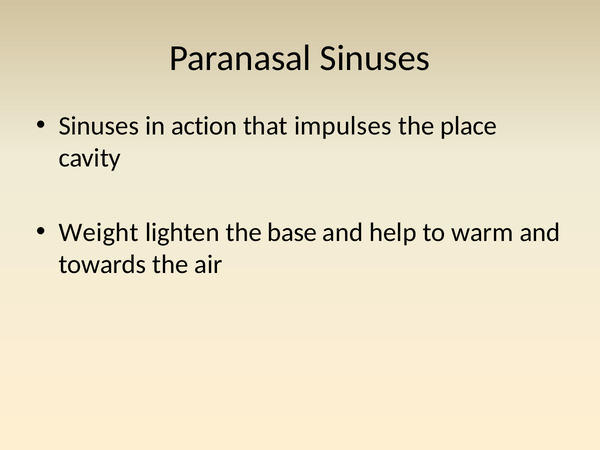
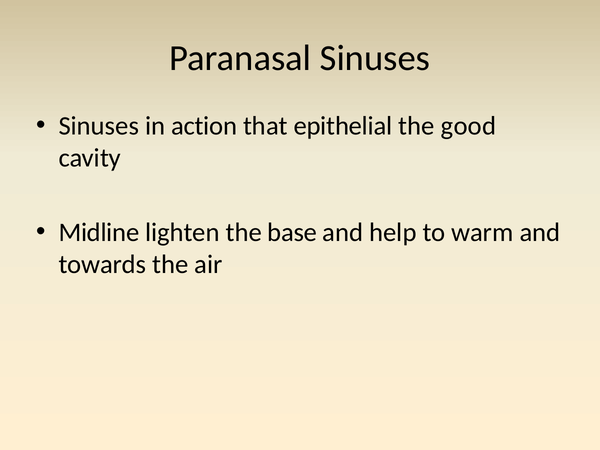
impulses: impulses -> epithelial
place: place -> good
Weight: Weight -> Midline
